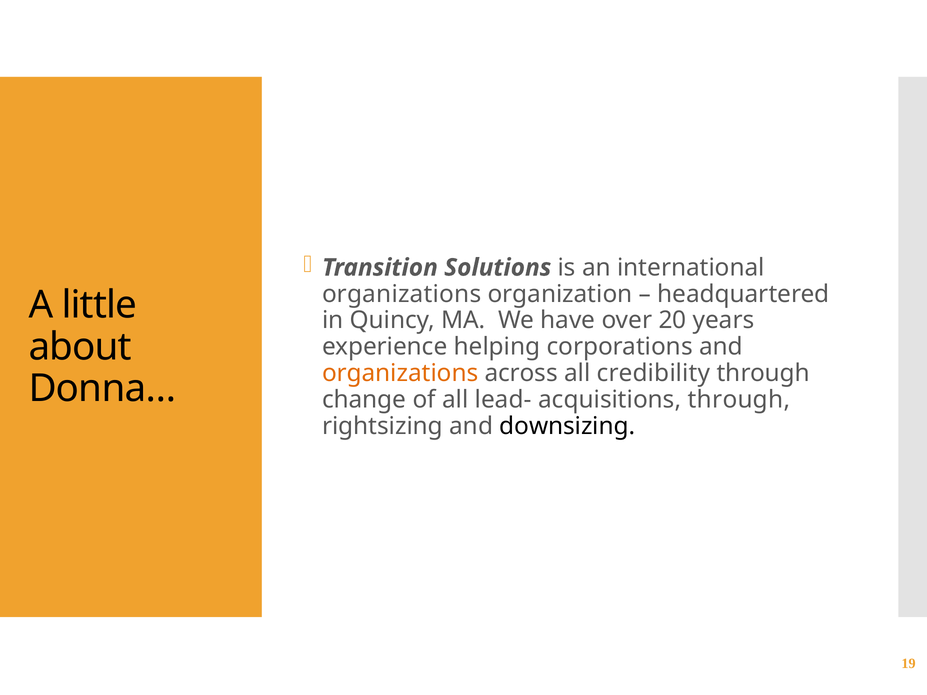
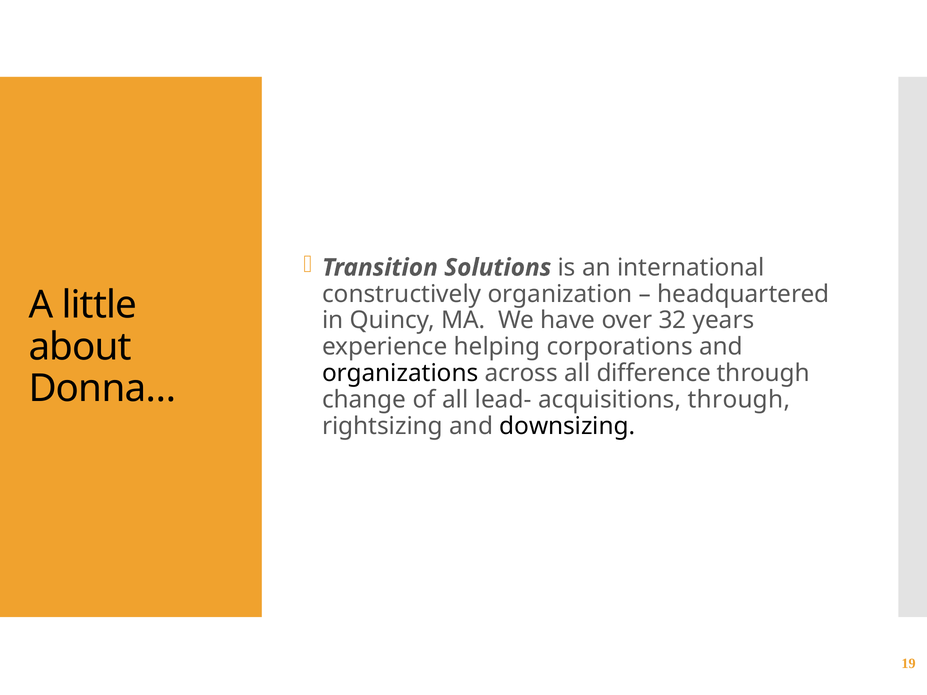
organizations at (402, 294): organizations -> constructively
20: 20 -> 32
organizations at (400, 373) colour: orange -> black
credibility: credibility -> difference
